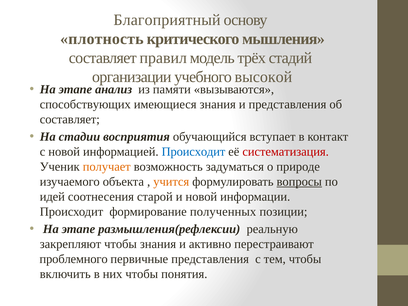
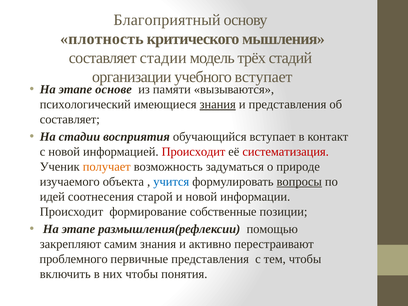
составляет правил: правил -> стадии
учебного высокой: высокой -> вступает
анализ: анализ -> основе
способствующих: способствующих -> психологический
знания at (218, 104) underline: none -> present
Происходит at (193, 152) colour: blue -> red
учится colour: orange -> blue
полученных: полученных -> собственные
реальную: реальную -> помощью
закрепляют чтобы: чтобы -> самим
